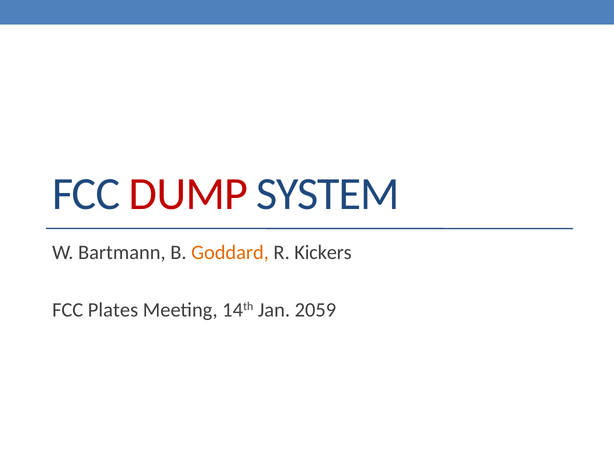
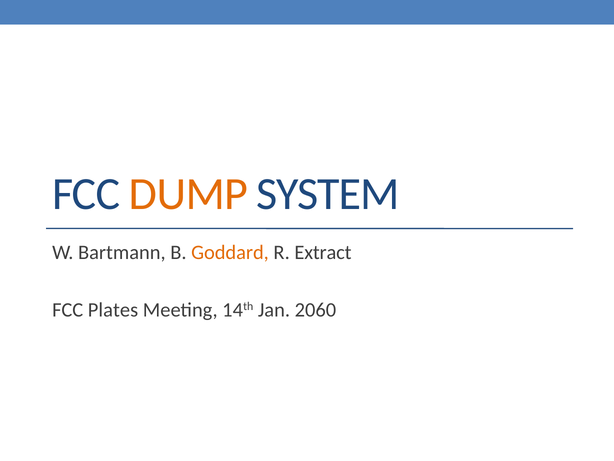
DUMP colour: red -> orange
Kickers: Kickers -> Extract
2059: 2059 -> 2060
